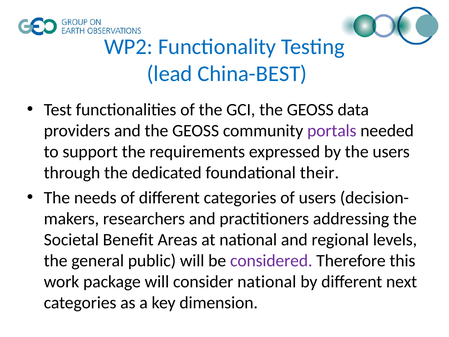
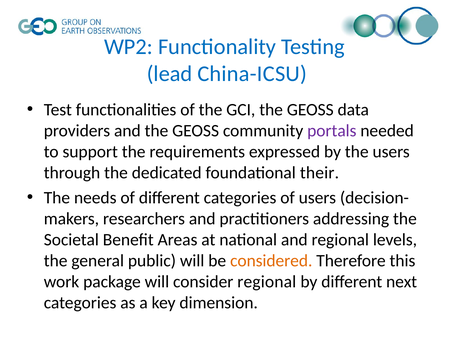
China-BEST: China-BEST -> China-ICSU
considered colour: purple -> orange
consider national: national -> regional
